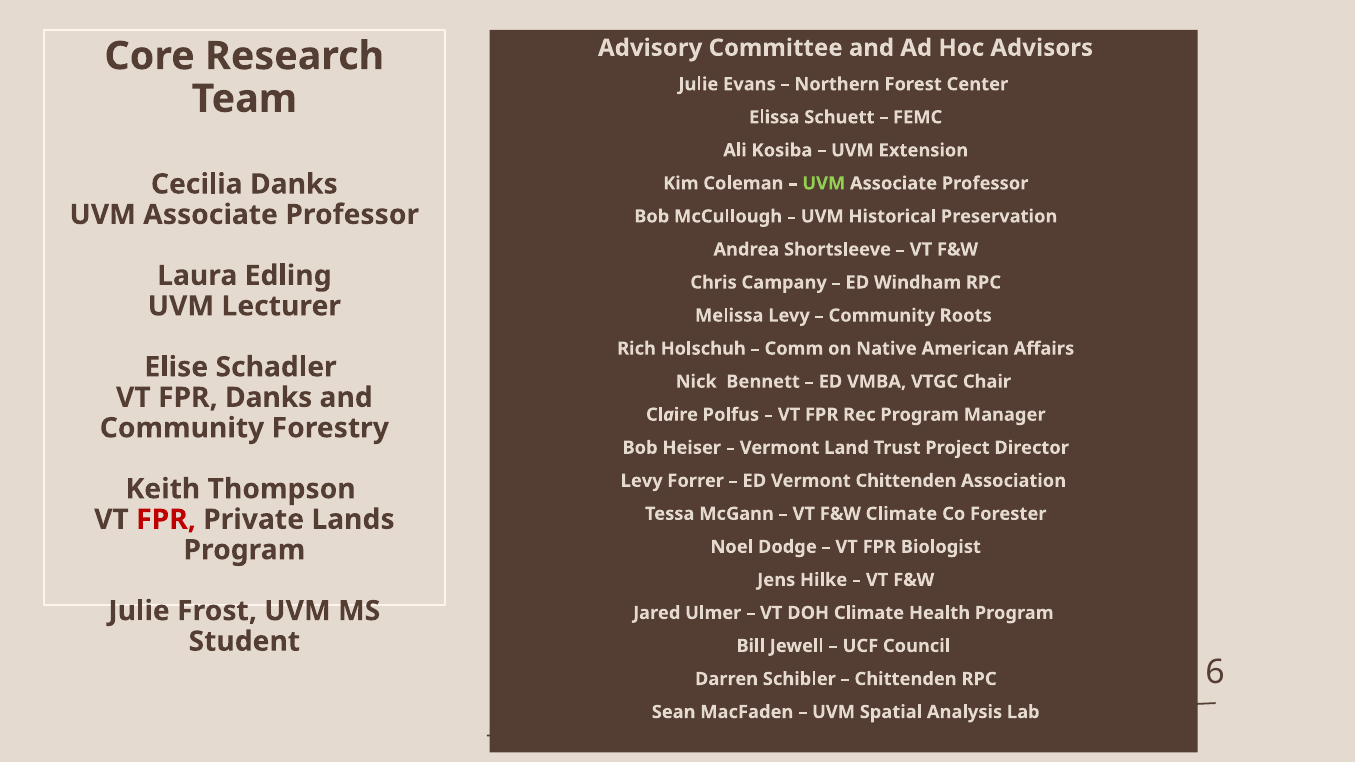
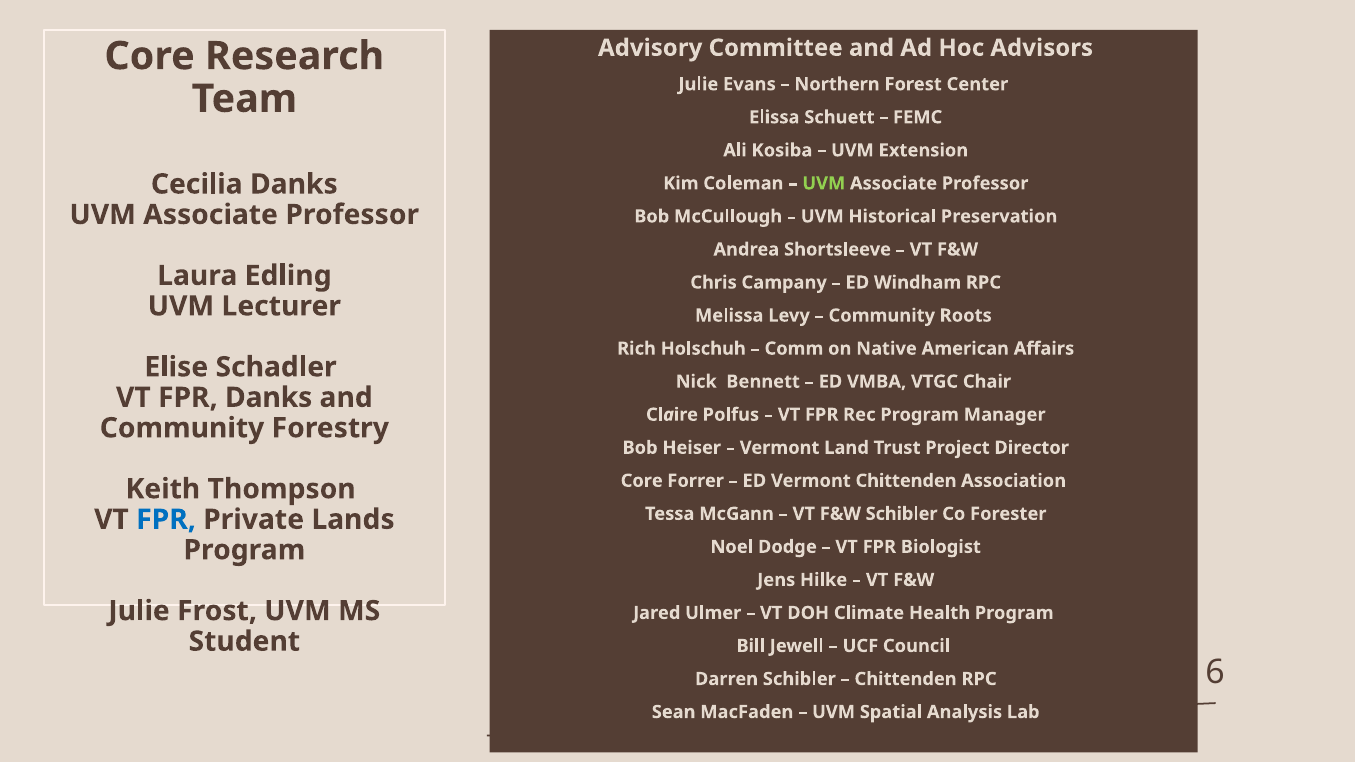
Levy at (642, 481): Levy -> Core
F&W Climate: Climate -> Schibler
FPR at (166, 520) colour: red -> blue
